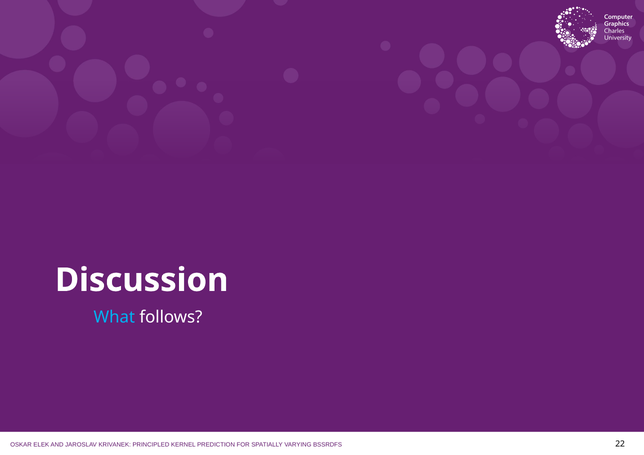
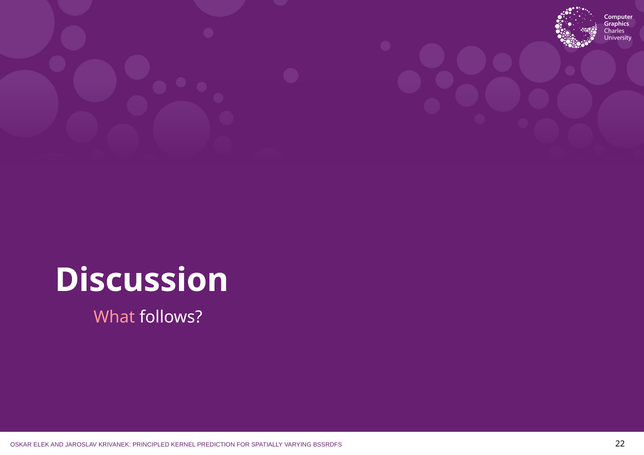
What colour: light blue -> pink
